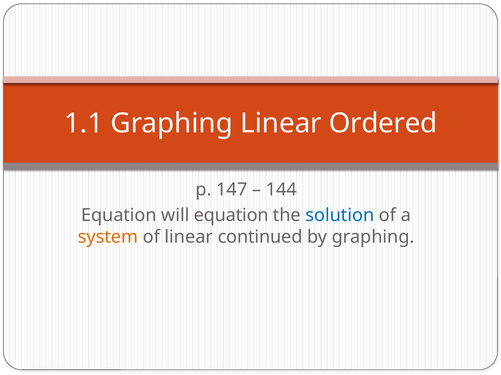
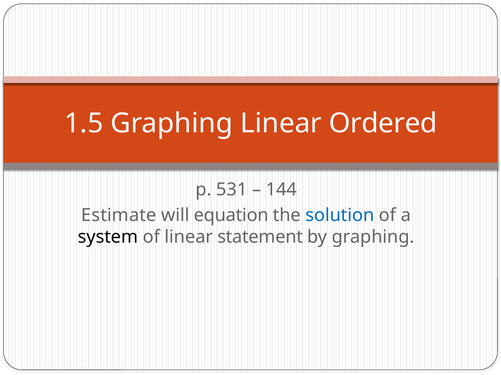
1.1: 1.1 -> 1.5
147: 147 -> 531
Equation at (119, 216): Equation -> Estimate
system colour: orange -> black
continued: continued -> statement
